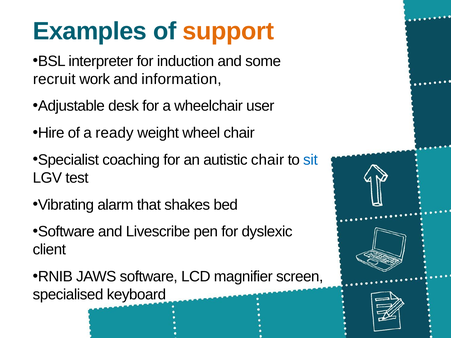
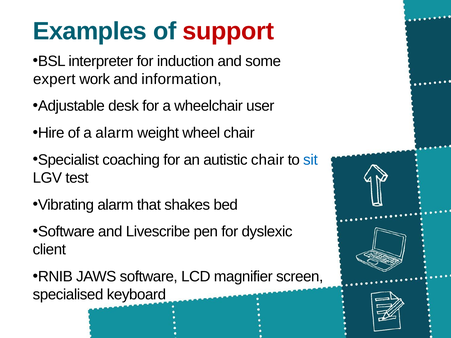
support colour: orange -> red
recruit: recruit -> expert
a ready: ready -> alarm
